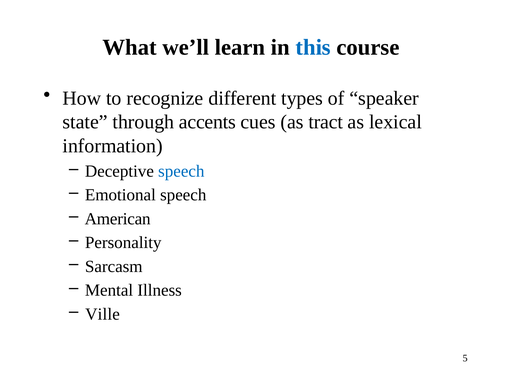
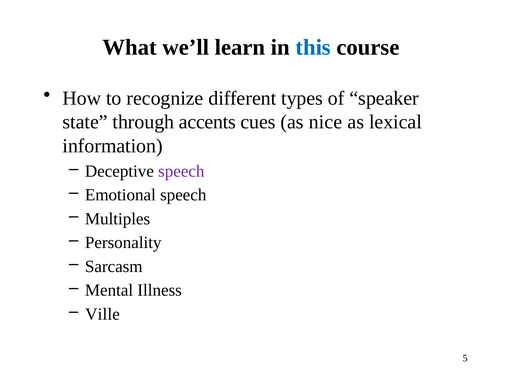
tract: tract -> nice
speech at (181, 171) colour: blue -> purple
American: American -> Multiples
